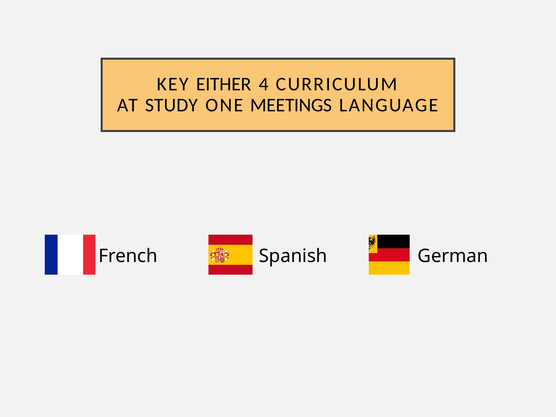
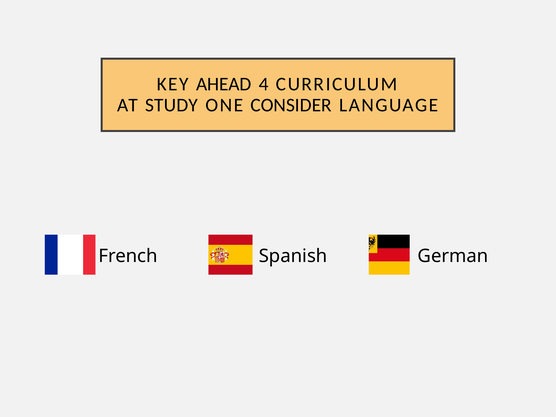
EITHER: EITHER -> AHEAD
MEETINGS: MEETINGS -> CONSIDER
